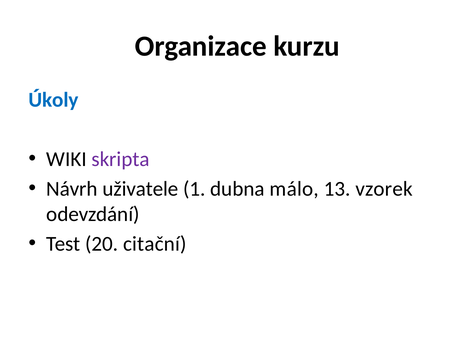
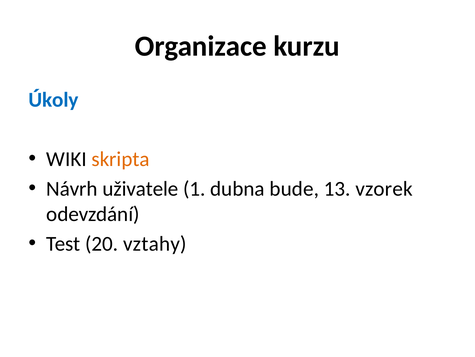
skripta colour: purple -> orange
málo: málo -> bude
citační: citační -> vztahy
